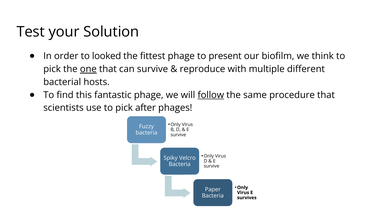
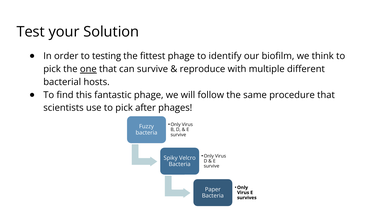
looked: looked -> testing
present: present -> identify
follow underline: present -> none
